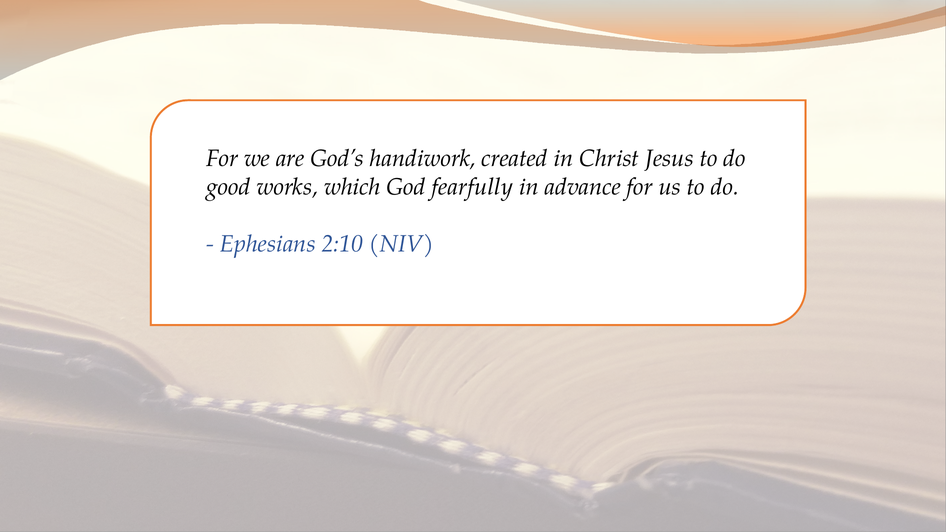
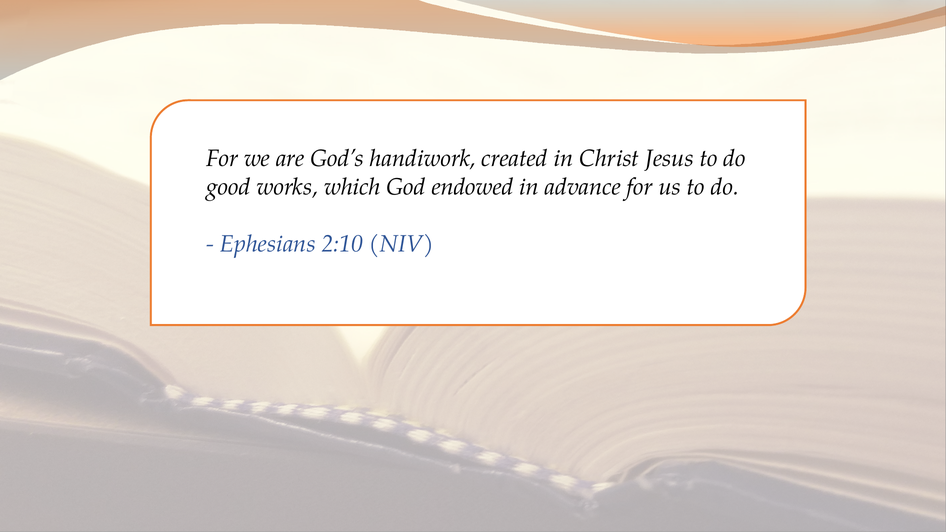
fearfully: fearfully -> endowed
